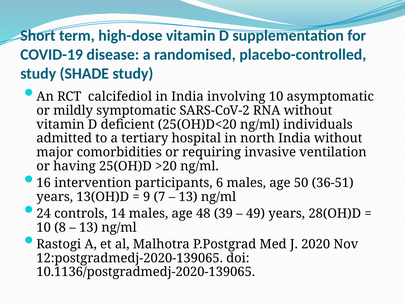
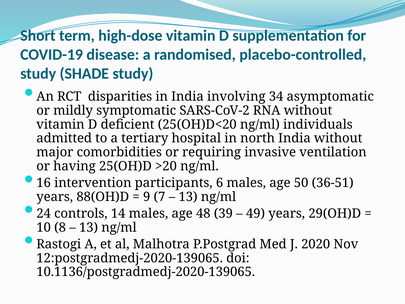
calcifediol: calcifediol -> disparities
involving 10: 10 -> 34
13(OH)D: 13(OH)D -> 88(OH)D
28(OH)D: 28(OH)D -> 29(OH)D
